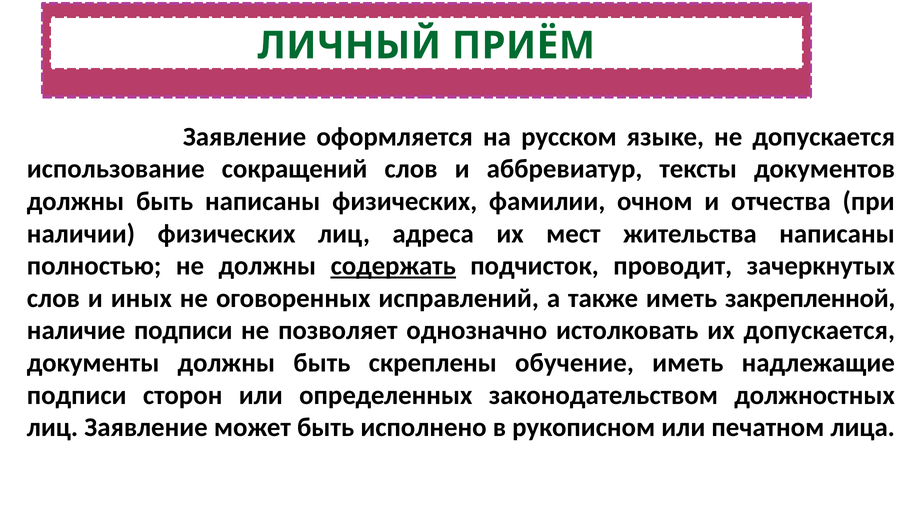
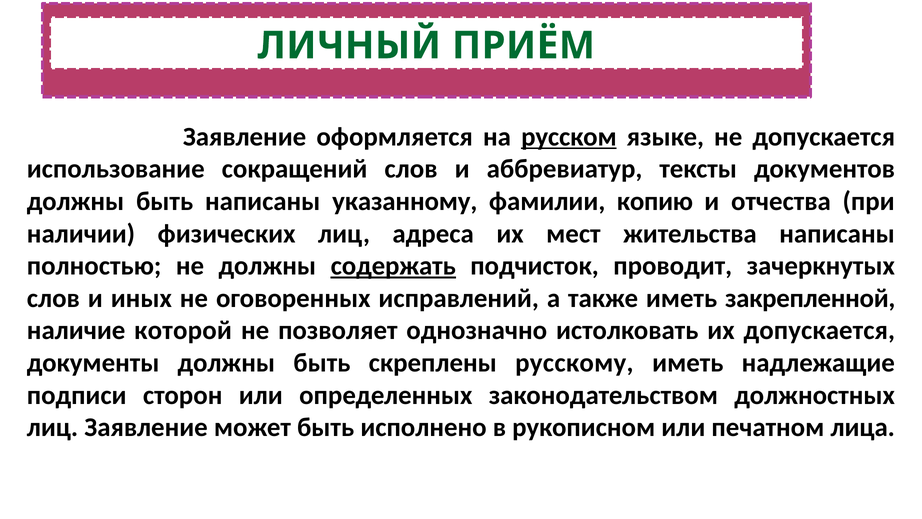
русском underline: none -> present
написаны физических: физических -> указанному
очном: очном -> копию
наличие подписи: подписи -> которой
обучение: обучение -> русскому
